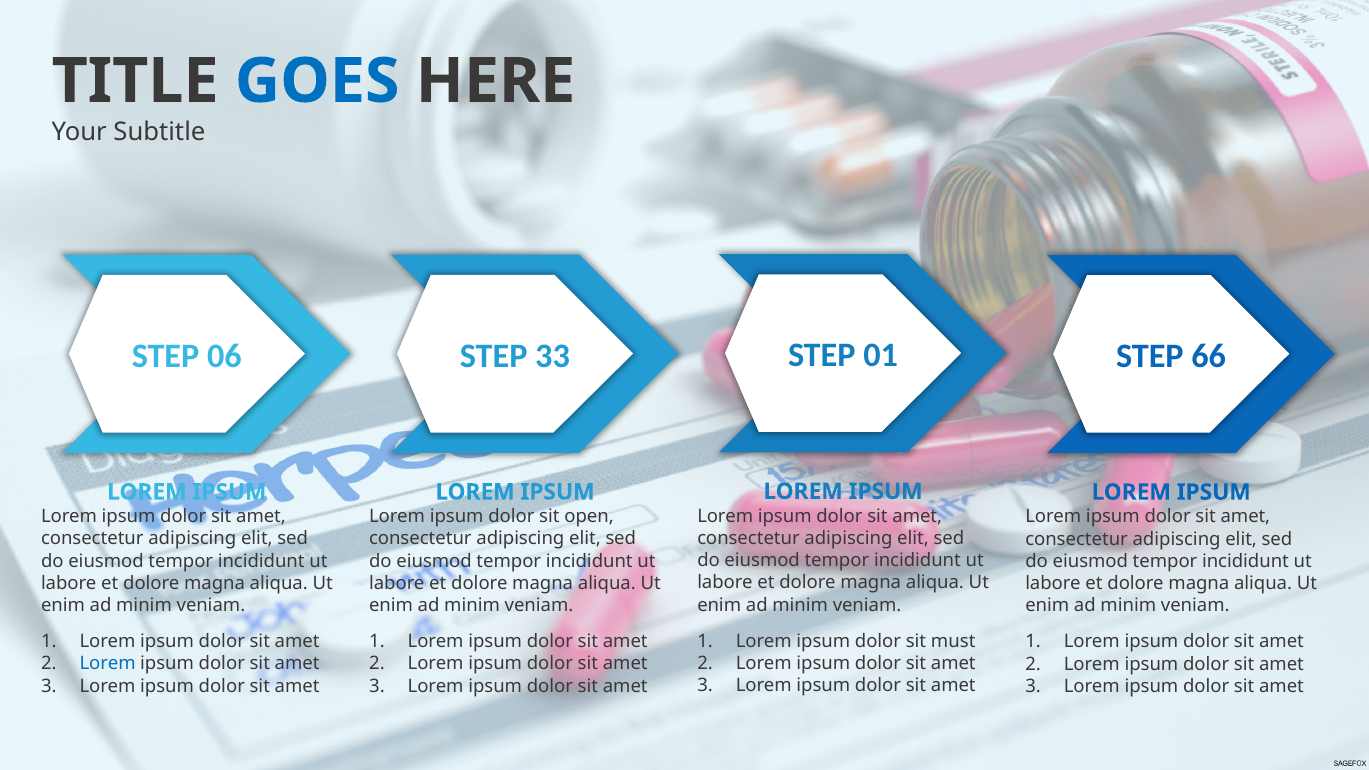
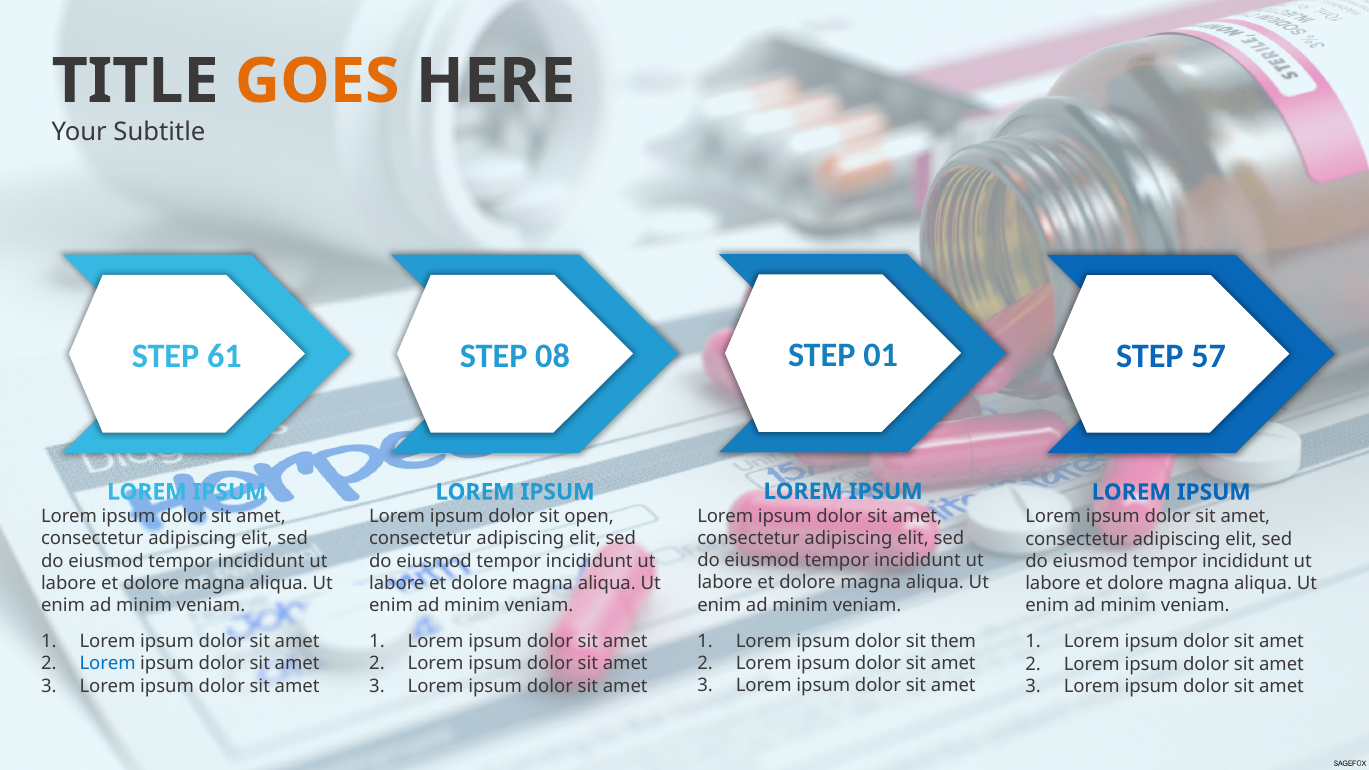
GOES colour: blue -> orange
06: 06 -> 61
33: 33 -> 08
66: 66 -> 57
must: must -> them
